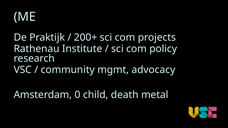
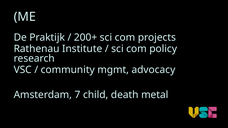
0: 0 -> 7
